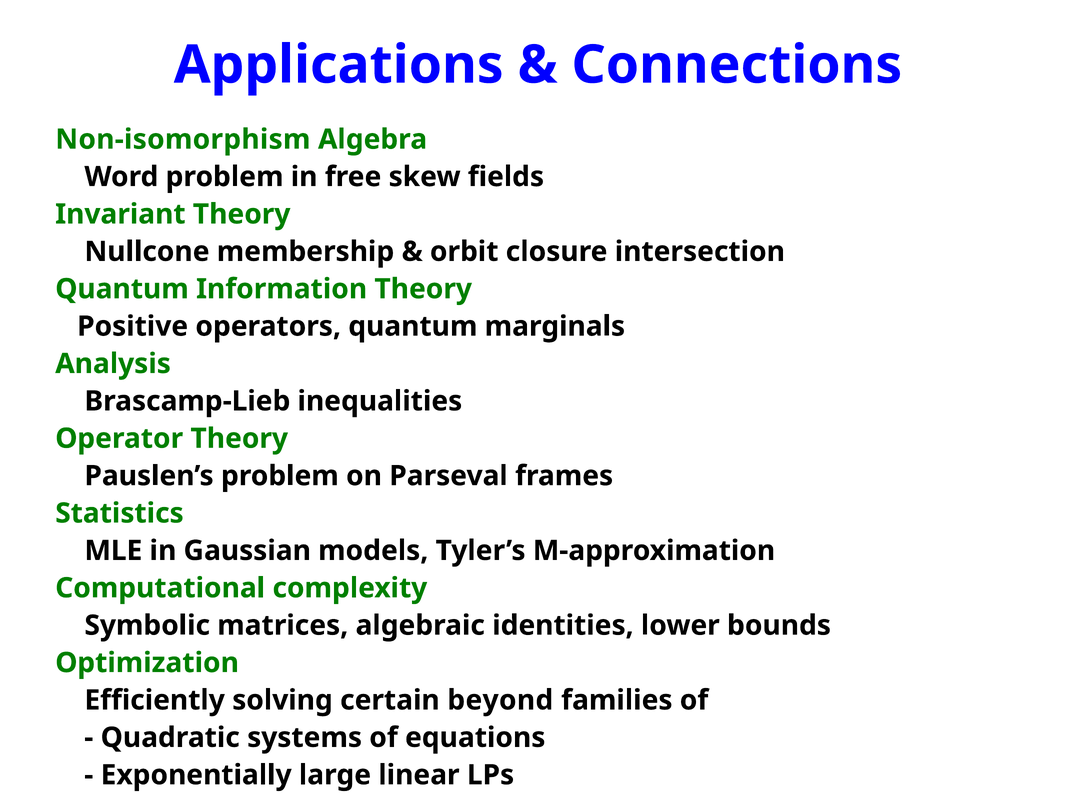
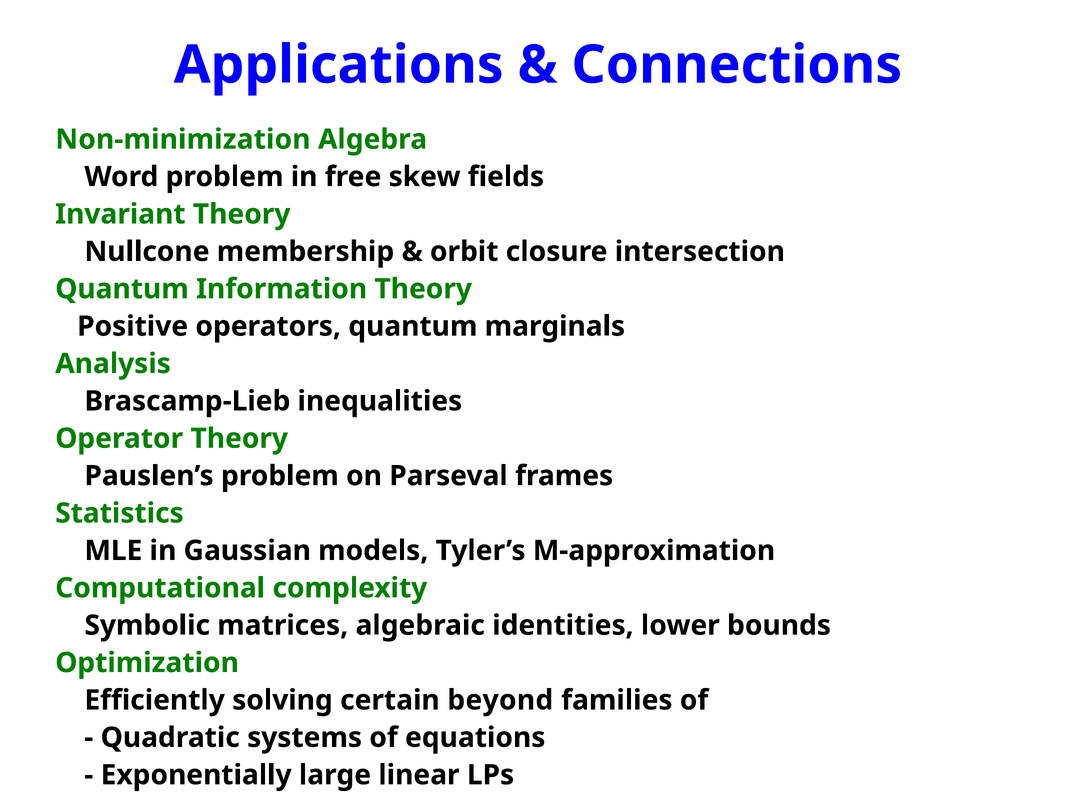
Non-isomorphism: Non-isomorphism -> Non-minimization
